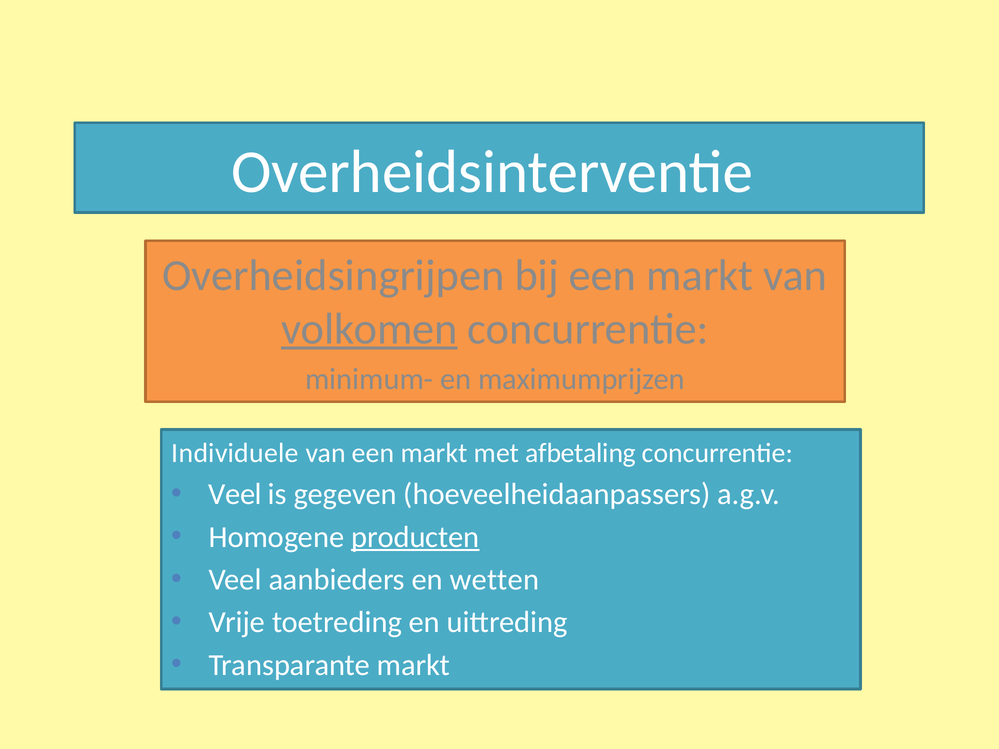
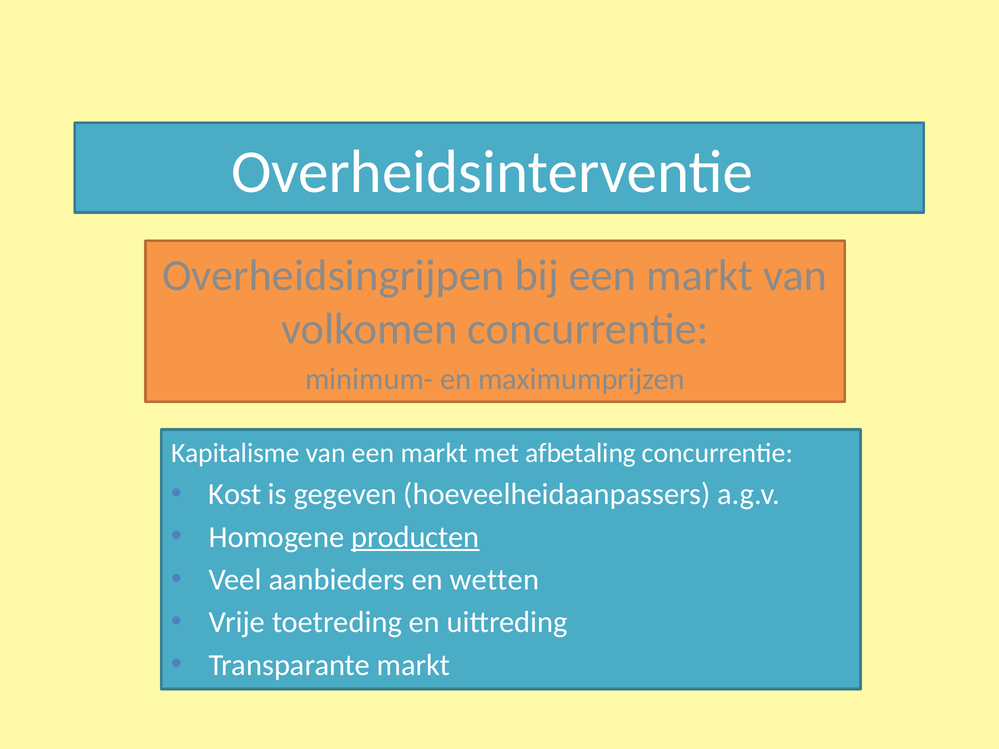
volkomen underline: present -> none
Individuele: Individuele -> Kapitalisme
Veel at (235, 495): Veel -> Kost
